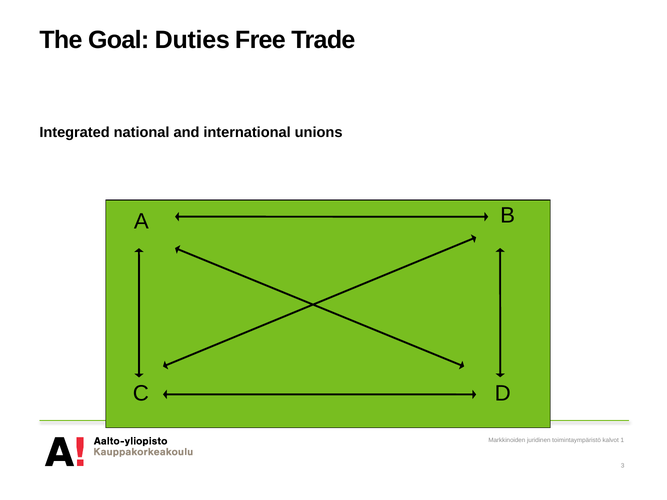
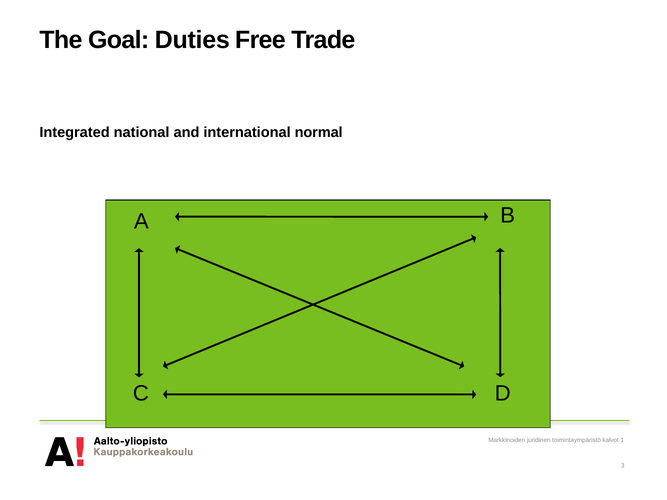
unions: unions -> normal
